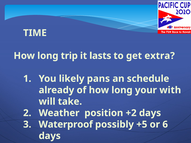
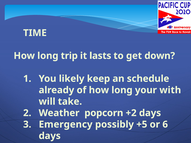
extra: extra -> down
pans: pans -> keep
position: position -> popcorn
Waterproof: Waterproof -> Emergency
